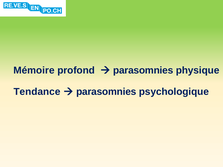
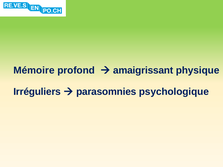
parasomnies at (143, 70): parasomnies -> amaigrissant
Tendance: Tendance -> Irréguliers
